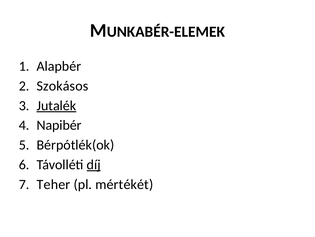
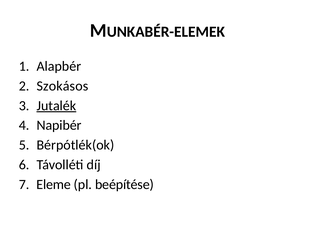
díj underline: present -> none
Teher: Teher -> Eleme
mértékét: mértékét -> beépítése
